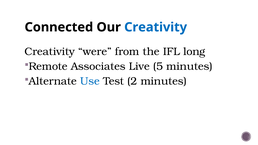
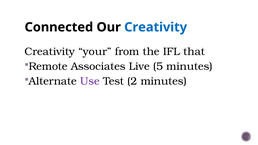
were: were -> your
long: long -> that
Use colour: blue -> purple
